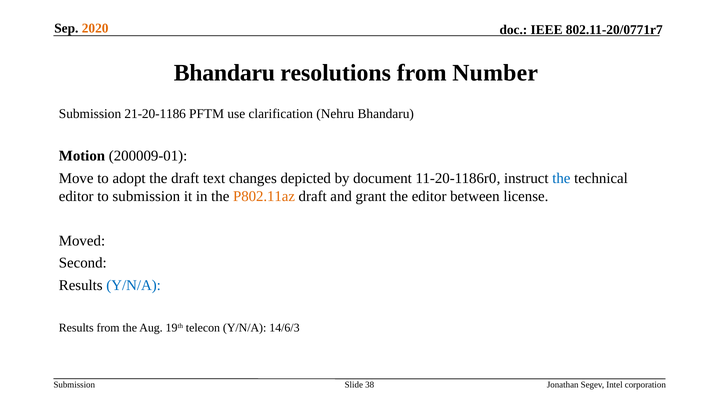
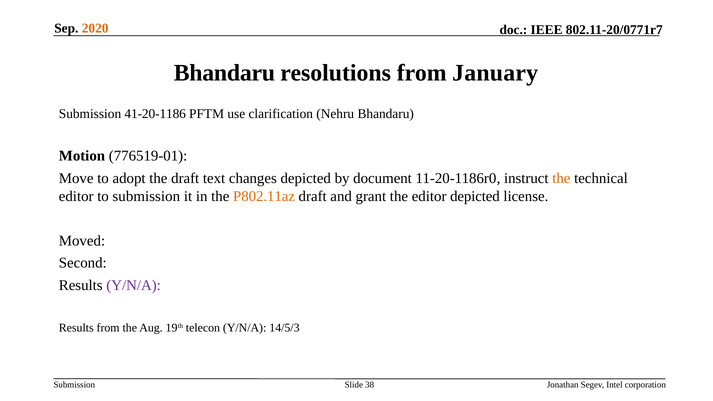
Number: Number -> January
21-20-1186: 21-20-1186 -> 41-20-1186
200009-01: 200009-01 -> 776519-01
the at (561, 178) colour: blue -> orange
editor between: between -> depicted
Y/N/A at (134, 285) colour: blue -> purple
14/6/3: 14/6/3 -> 14/5/3
